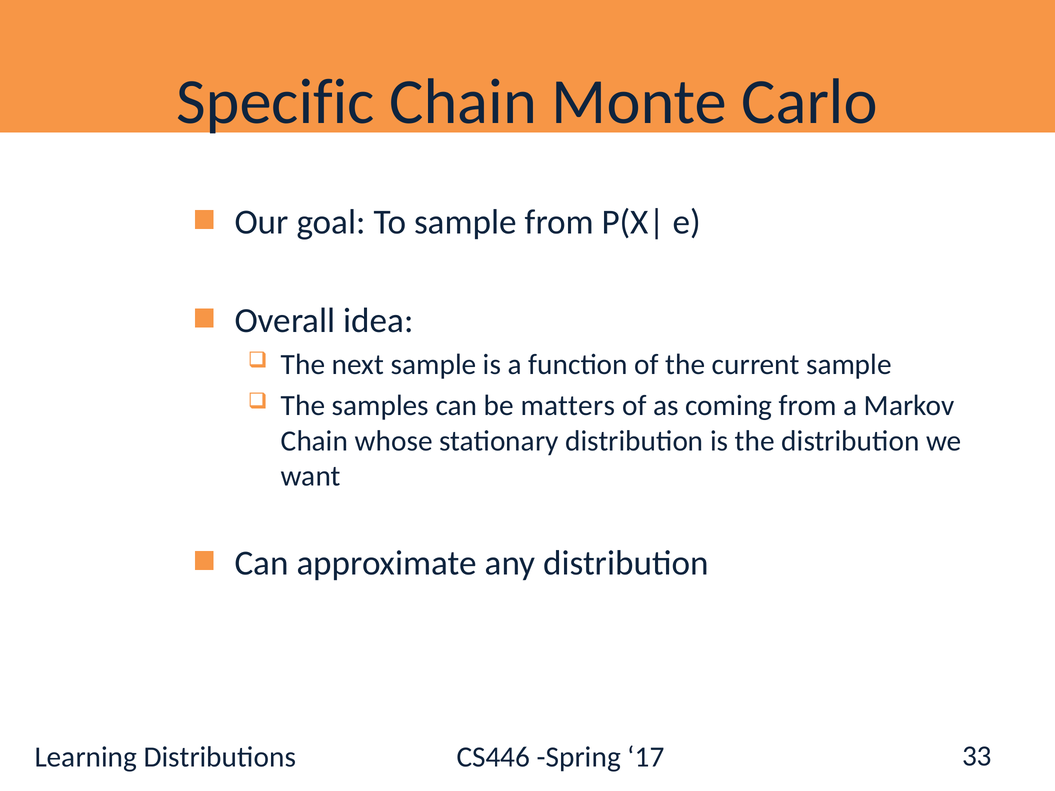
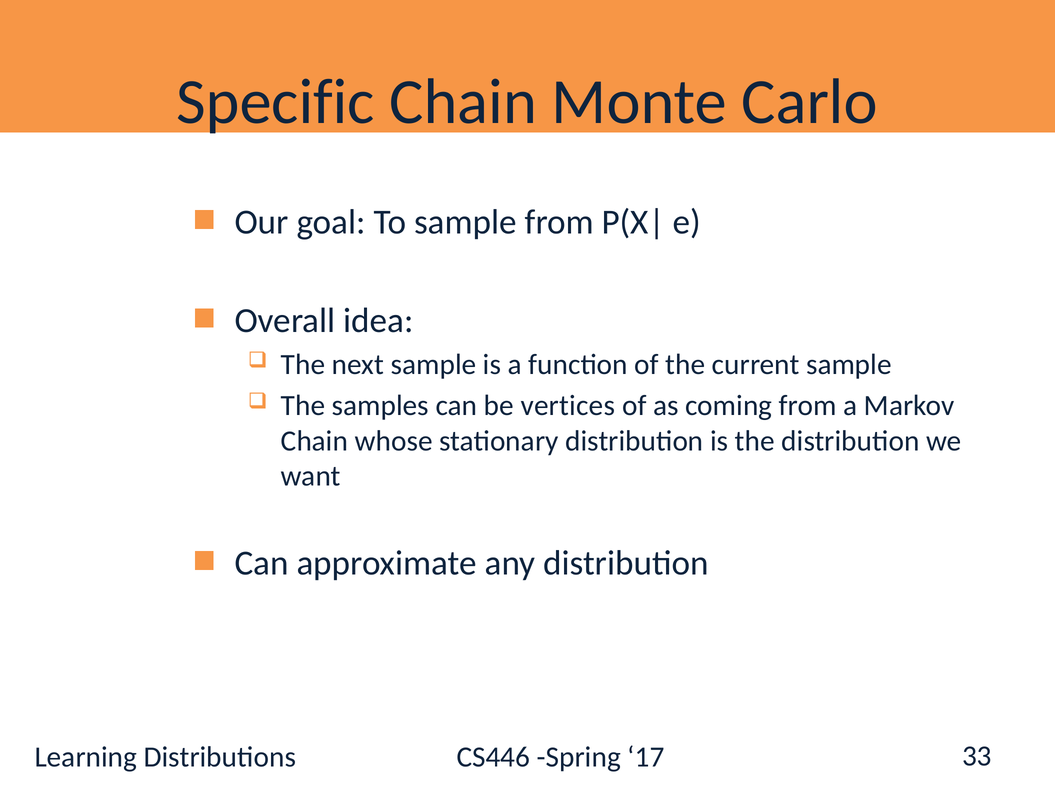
matters: matters -> vertices
